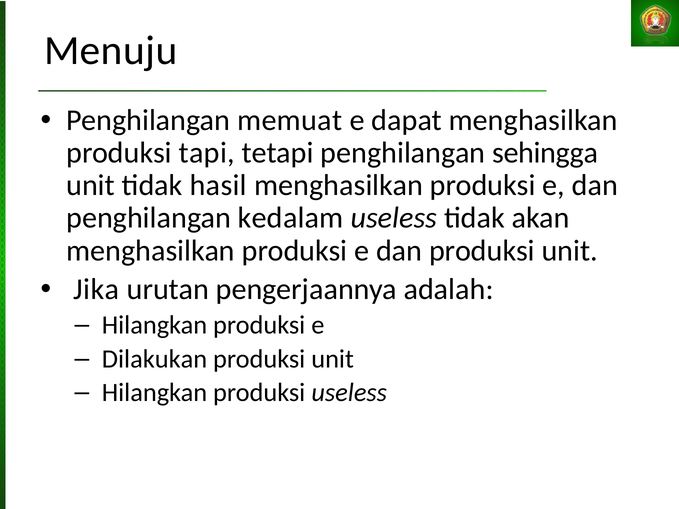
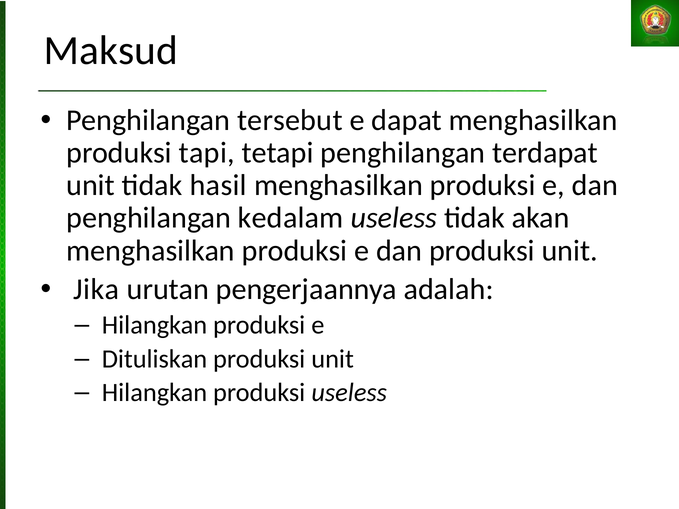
Menuju: Menuju -> Maksud
memuat: memuat -> tersebut
sehingga: sehingga -> terdapat
Dilakukan: Dilakukan -> Dituliskan
